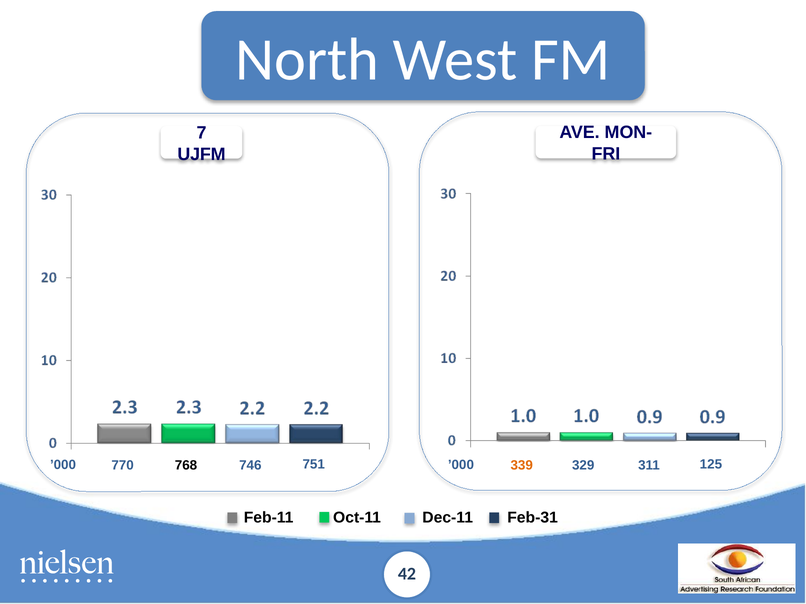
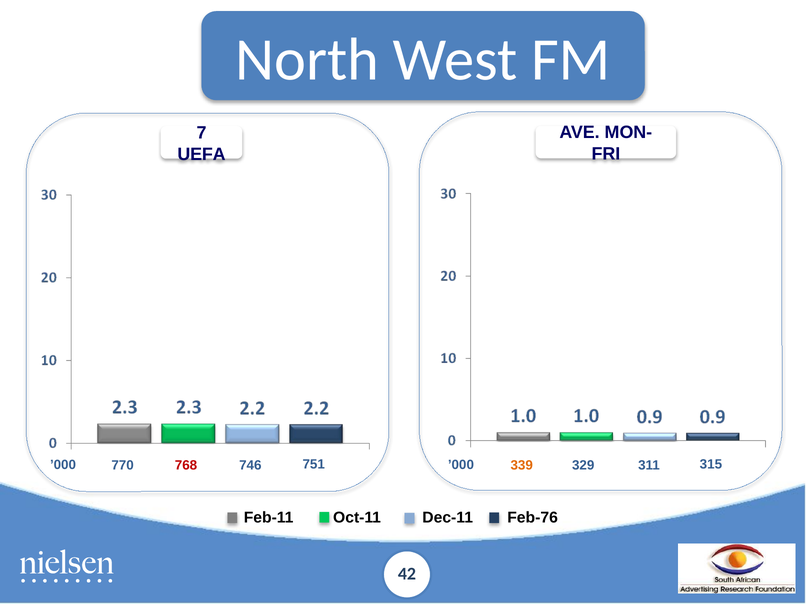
UJFM: UJFM -> UEFA
768 colour: black -> red
125: 125 -> 315
Feb-31: Feb-31 -> Feb-76
